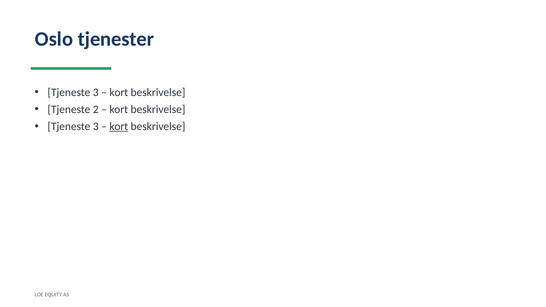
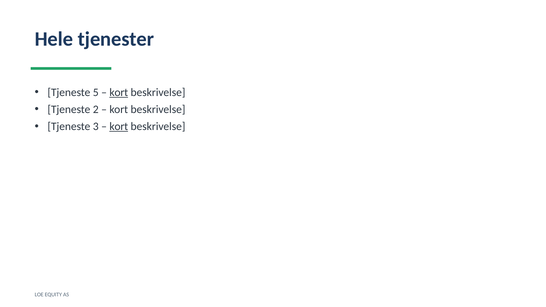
Oslo: Oslo -> Hele
3 at (96, 92): 3 -> 5
kort at (119, 92) underline: none -> present
